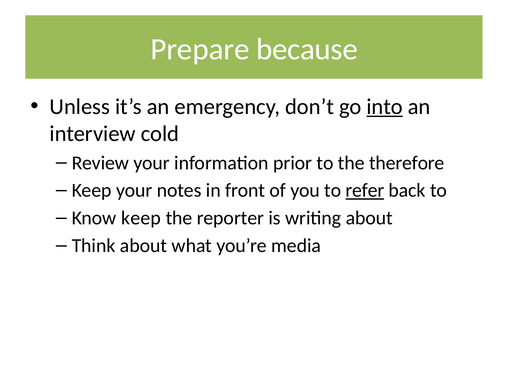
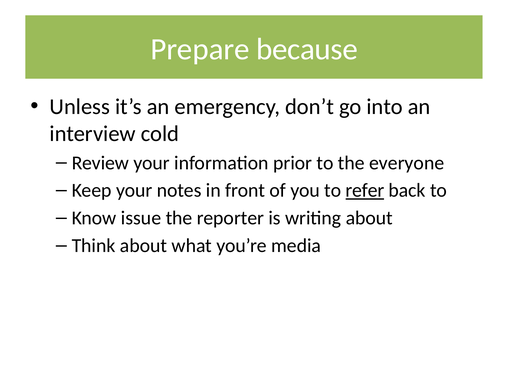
into underline: present -> none
therefore: therefore -> everyone
Know keep: keep -> issue
